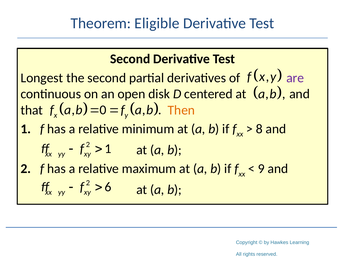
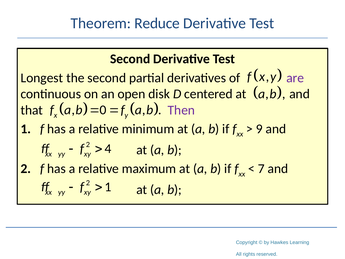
Eligible: Eligible -> Reduce
Then colour: orange -> purple
8: 8 -> 9
2 1: 1 -> 4
9: 9 -> 7
2 6: 6 -> 1
